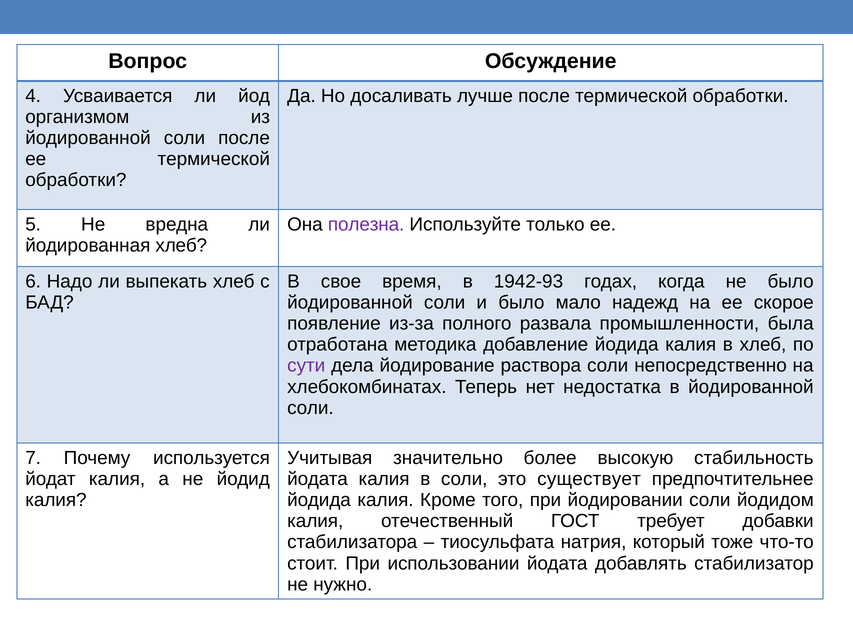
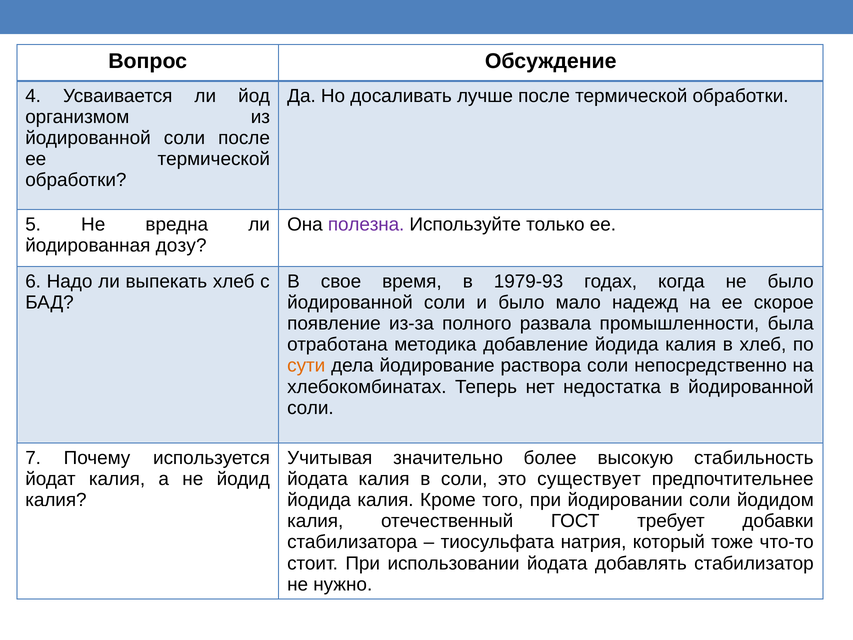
йодированная хлеб: хлеб -> дозу
1942-93: 1942-93 -> 1979-93
сути colour: purple -> orange
